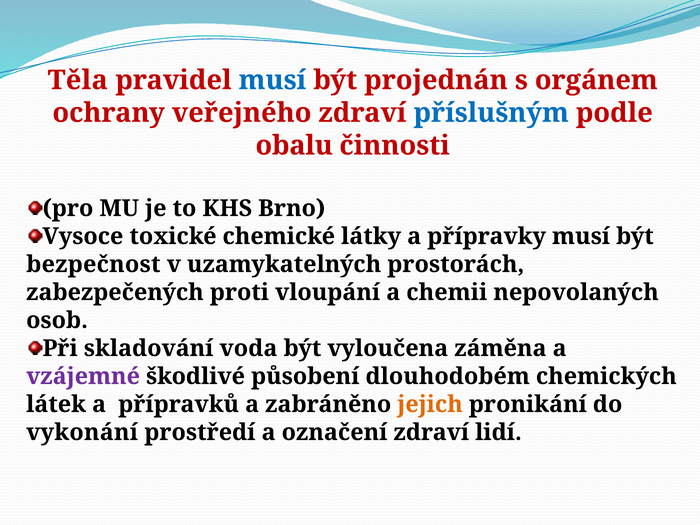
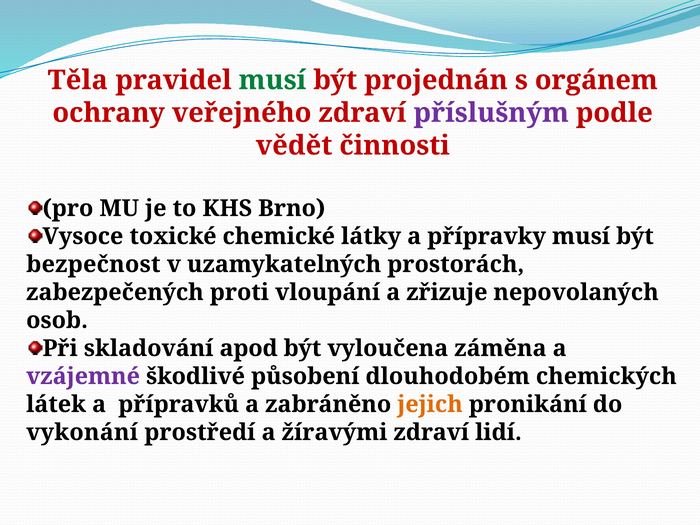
musí at (272, 80) colour: blue -> green
příslušným colour: blue -> purple
obalu: obalu -> vědět
chemii: chemii -> zřizuje
voda: voda -> apod
označení: označení -> žíravými
